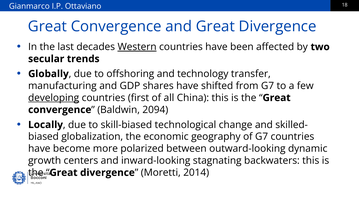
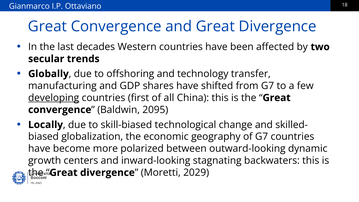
Western underline: present -> none
2094: 2094 -> 2095
2014: 2014 -> 2029
